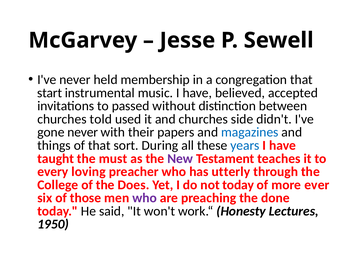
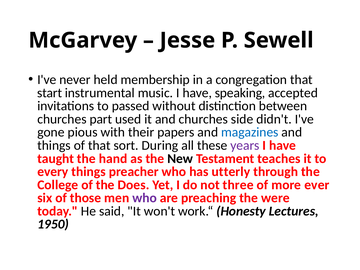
believed: believed -> speaking
told: told -> part
gone never: never -> pious
years colour: blue -> purple
must: must -> hand
New colour: purple -> black
every loving: loving -> things
not today: today -> three
done: done -> were
